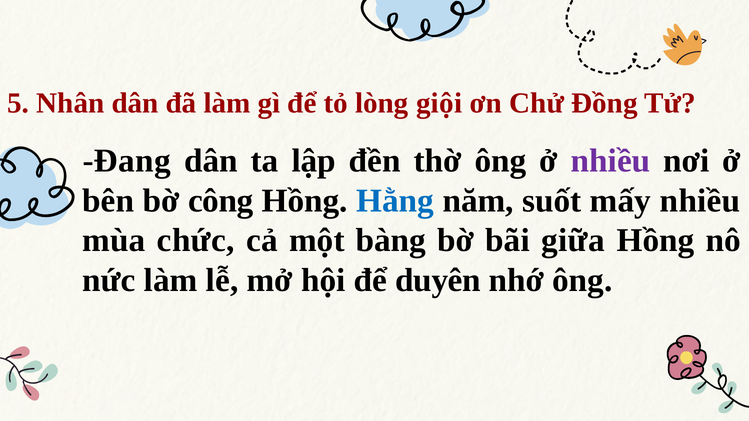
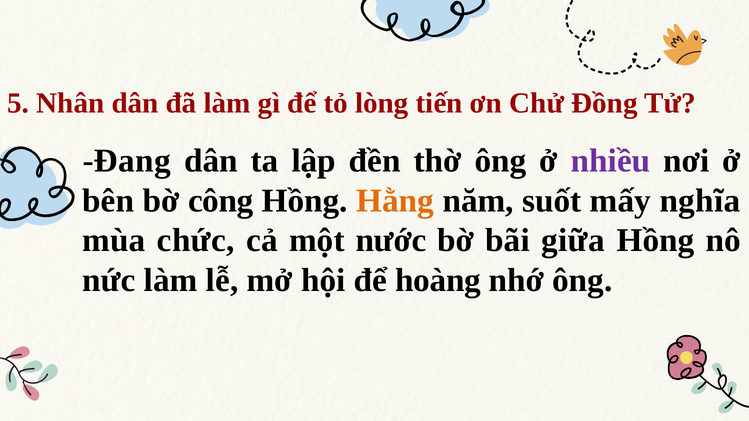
giội: giội -> tiến
Hằng colour: blue -> orange
mấy nhiều: nhiều -> nghĩa
bàng: bàng -> nước
duyên: duyên -> hoàng
